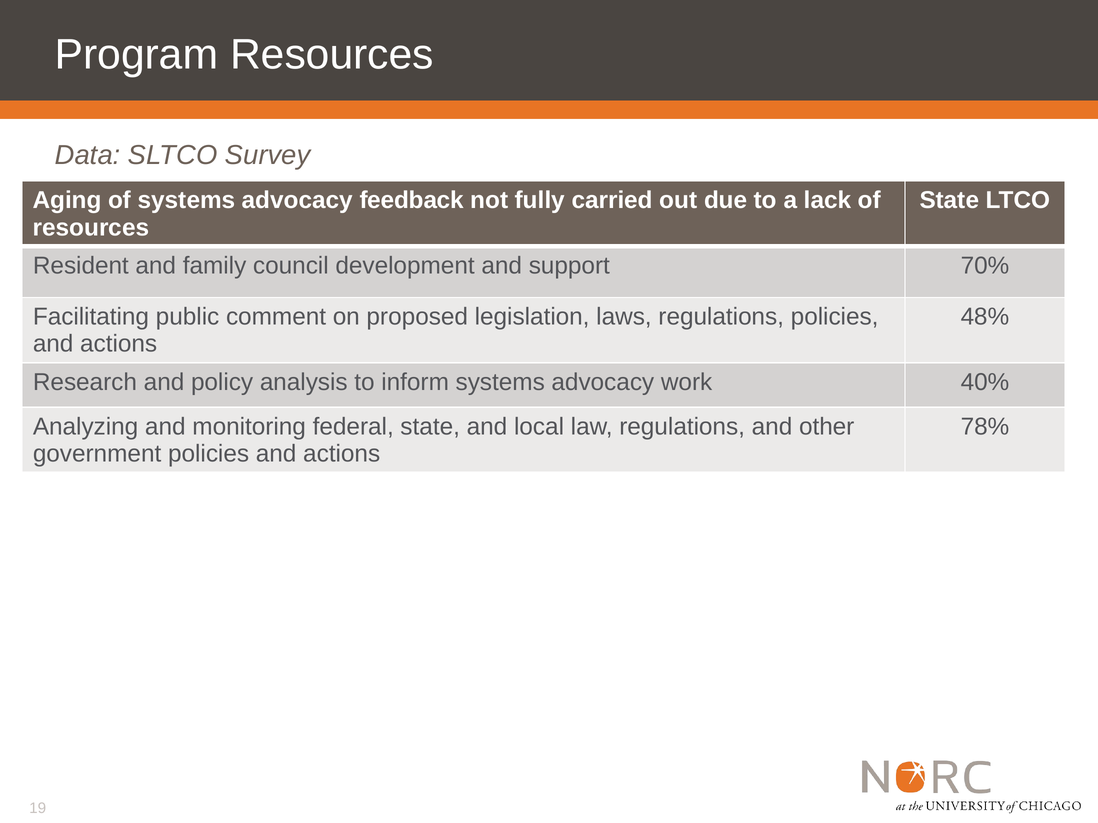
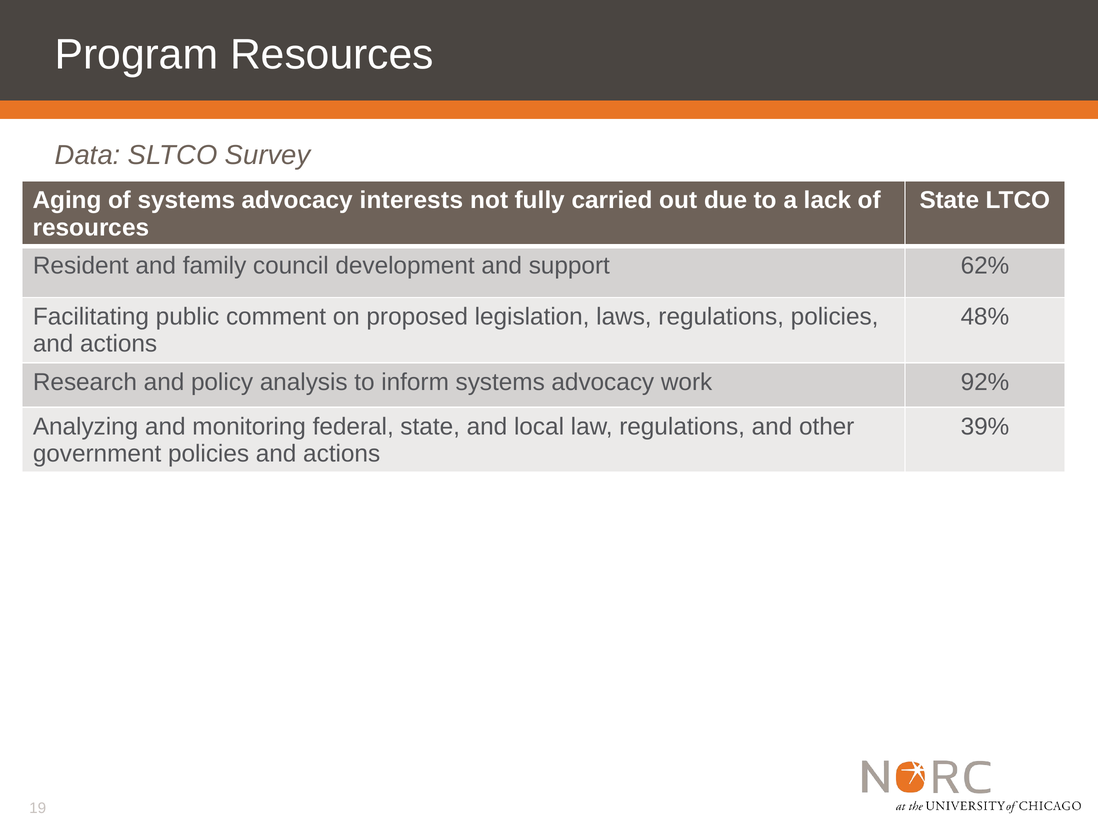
feedback: feedback -> interests
70%: 70% -> 62%
40%: 40% -> 92%
78%: 78% -> 39%
